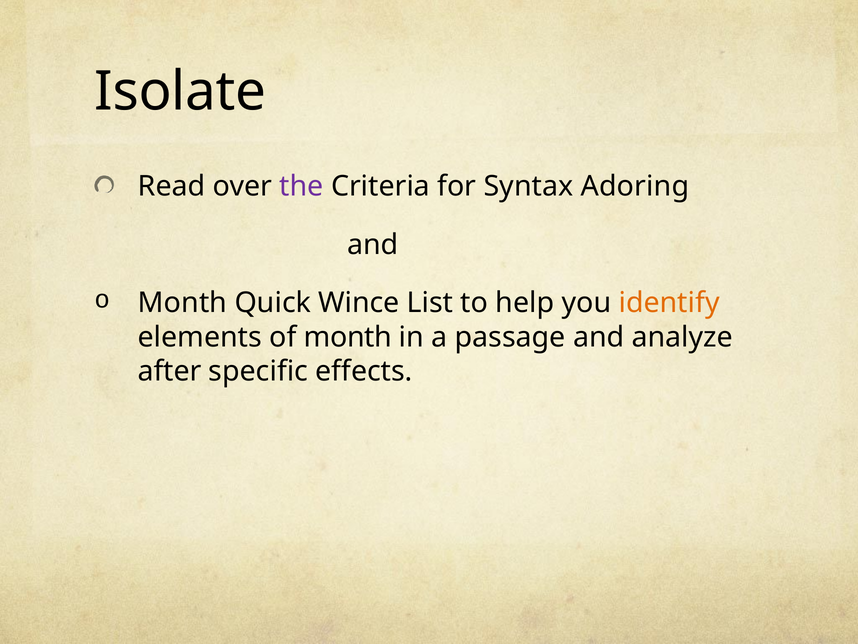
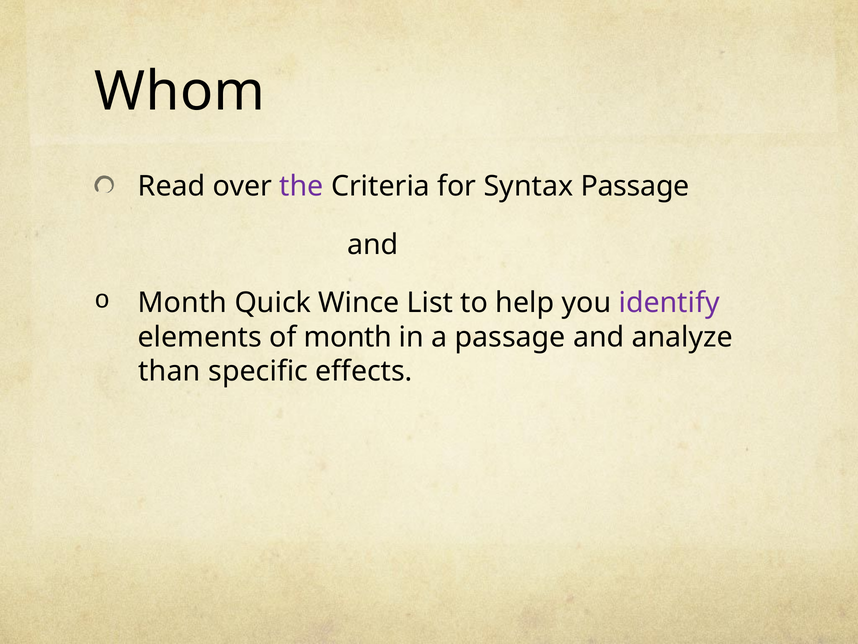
Isolate: Isolate -> Whom
Syntax Adoring: Adoring -> Passage
identify colour: orange -> purple
after: after -> than
